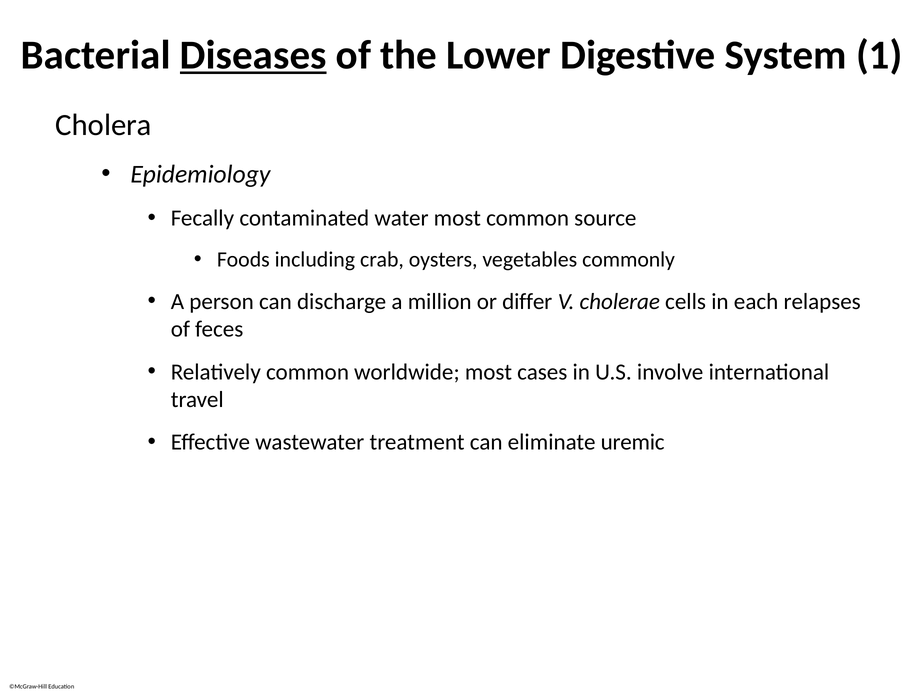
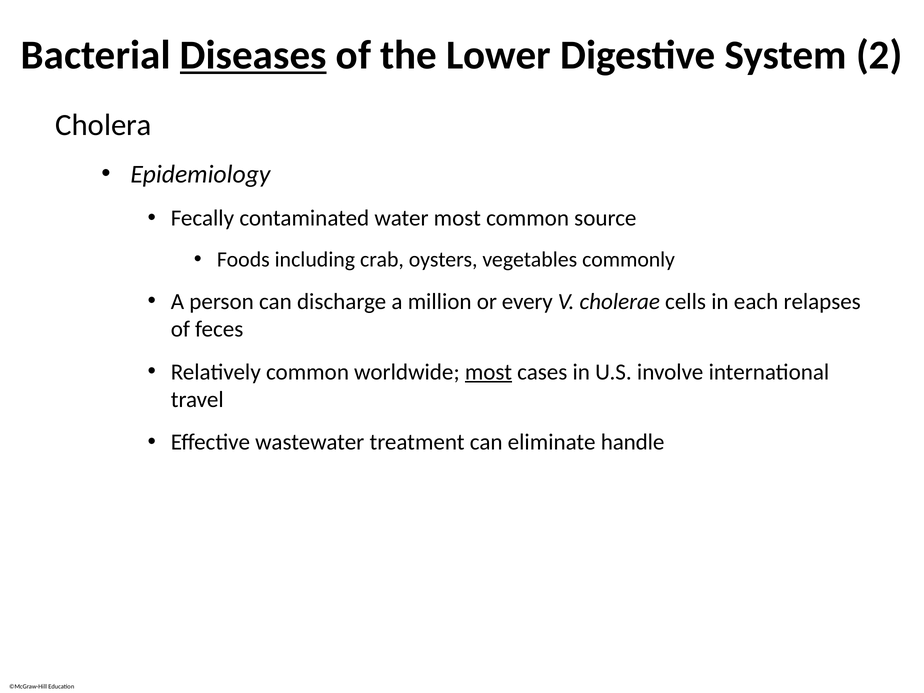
1: 1 -> 2
differ: differ -> every
most at (488, 372) underline: none -> present
uremic: uremic -> handle
